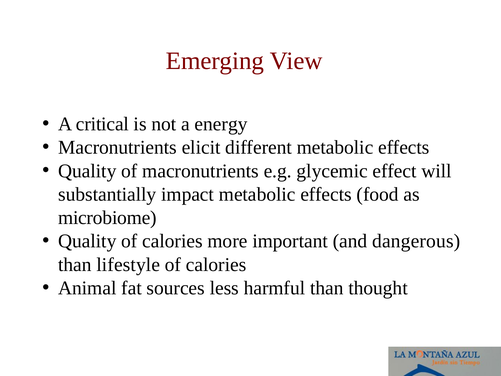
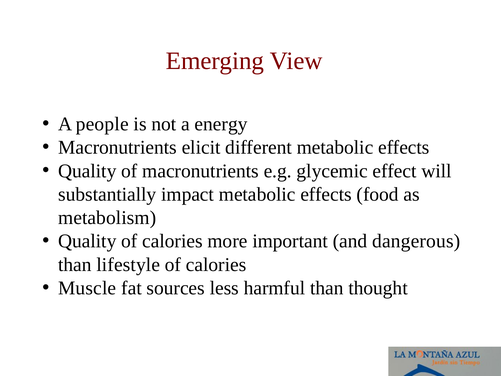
critical: critical -> people
microbiome: microbiome -> metabolism
Animal: Animal -> Muscle
